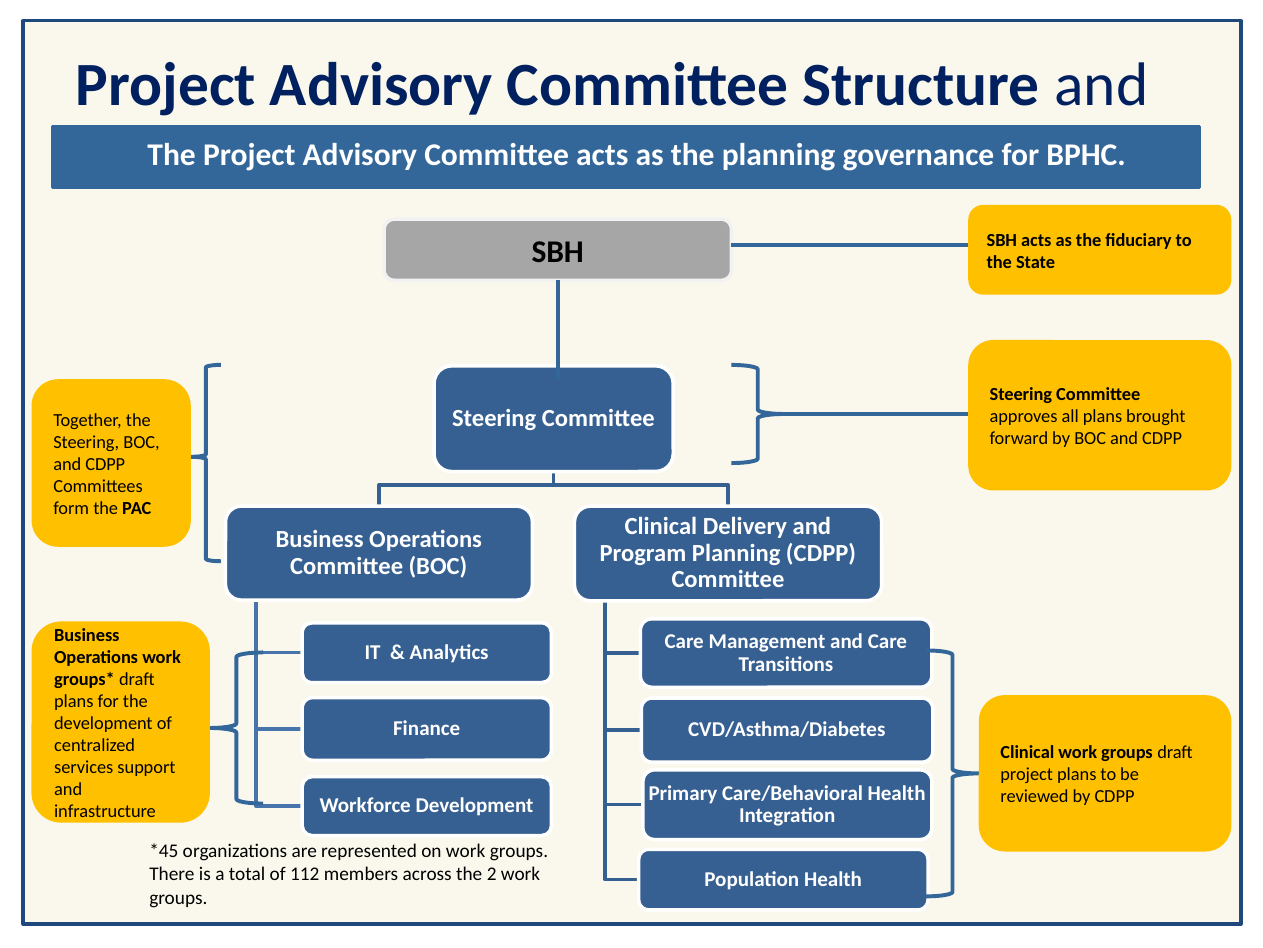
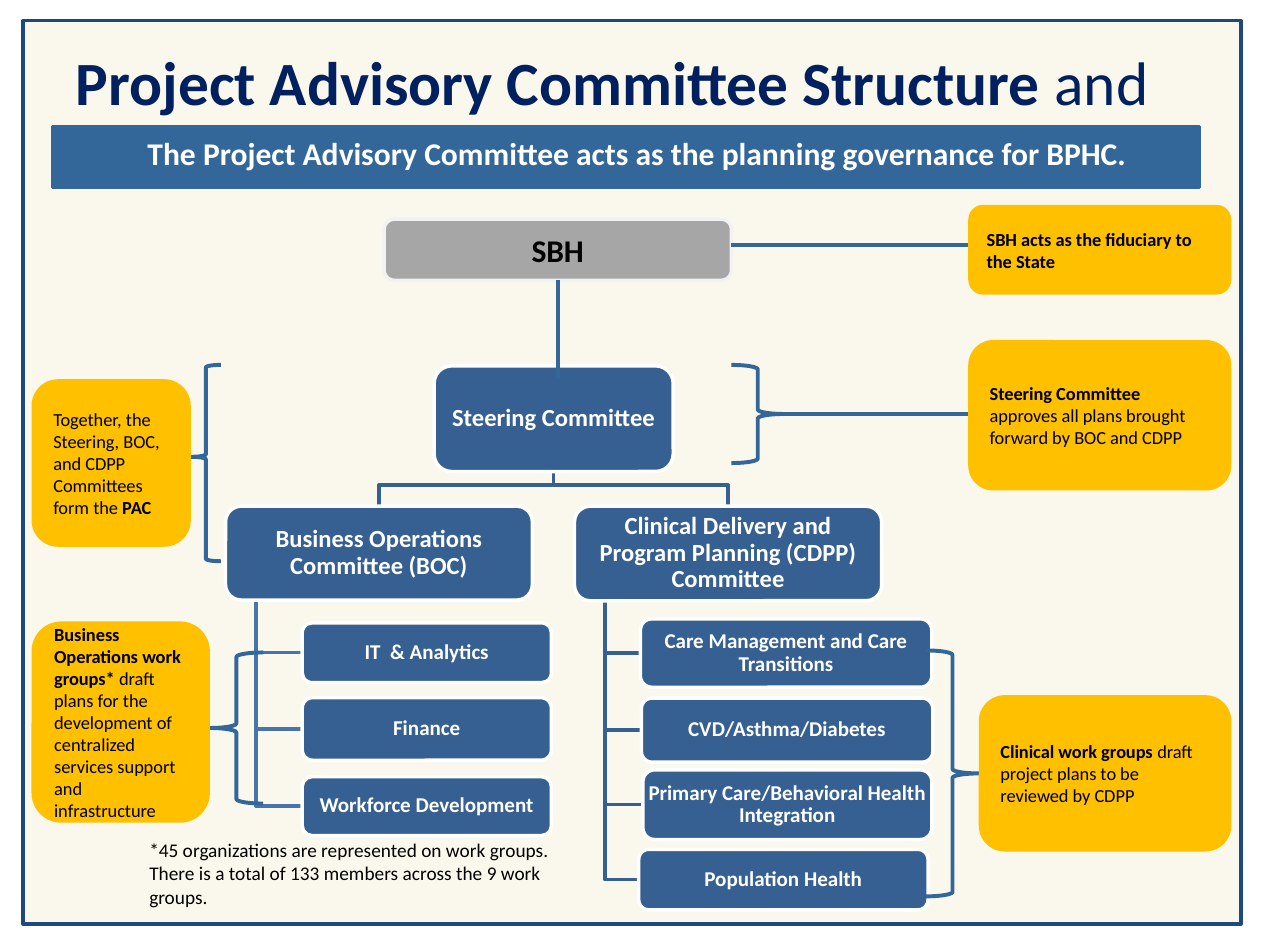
112: 112 -> 133
2: 2 -> 9
